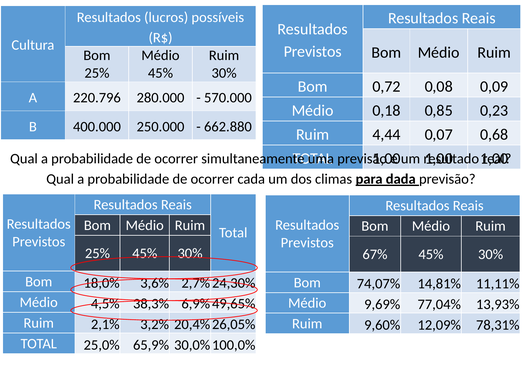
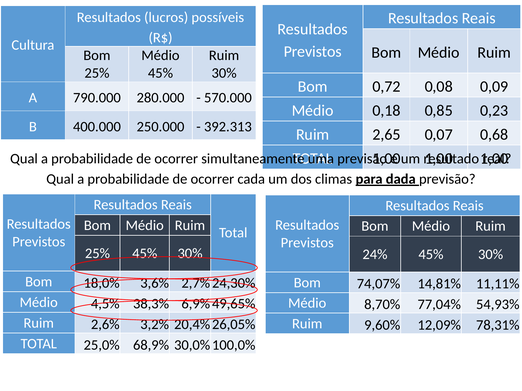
220.796: 220.796 -> 790.000
662.880: 662.880 -> 392.313
4,44: 4,44 -> 2,65
67%: 67% -> 24%
9,69%: 9,69% -> 8,70%
13,93%: 13,93% -> 54,93%
2,1%: 2,1% -> 2,6%
65,9%: 65,9% -> 68,9%
